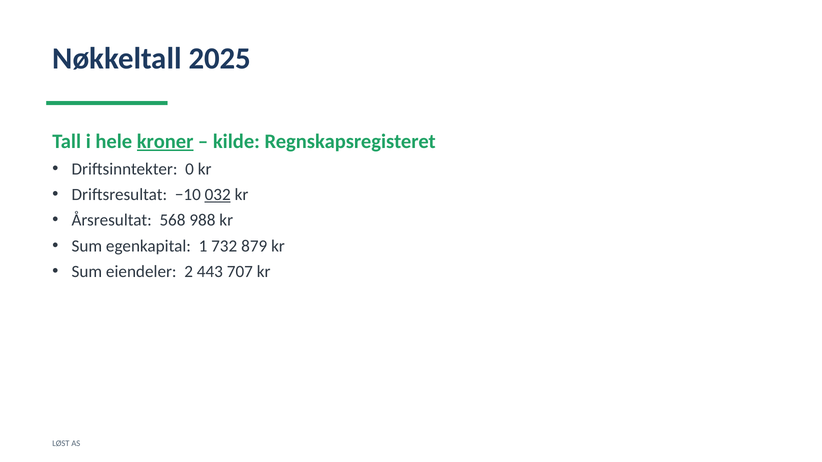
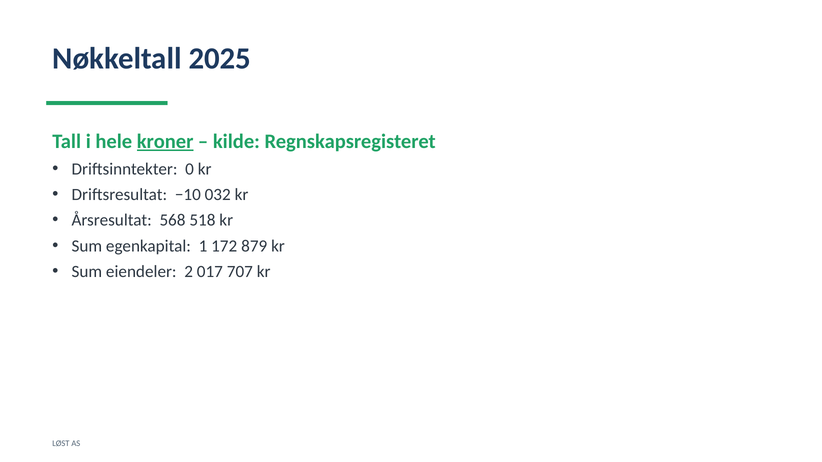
032 underline: present -> none
988: 988 -> 518
732: 732 -> 172
443: 443 -> 017
